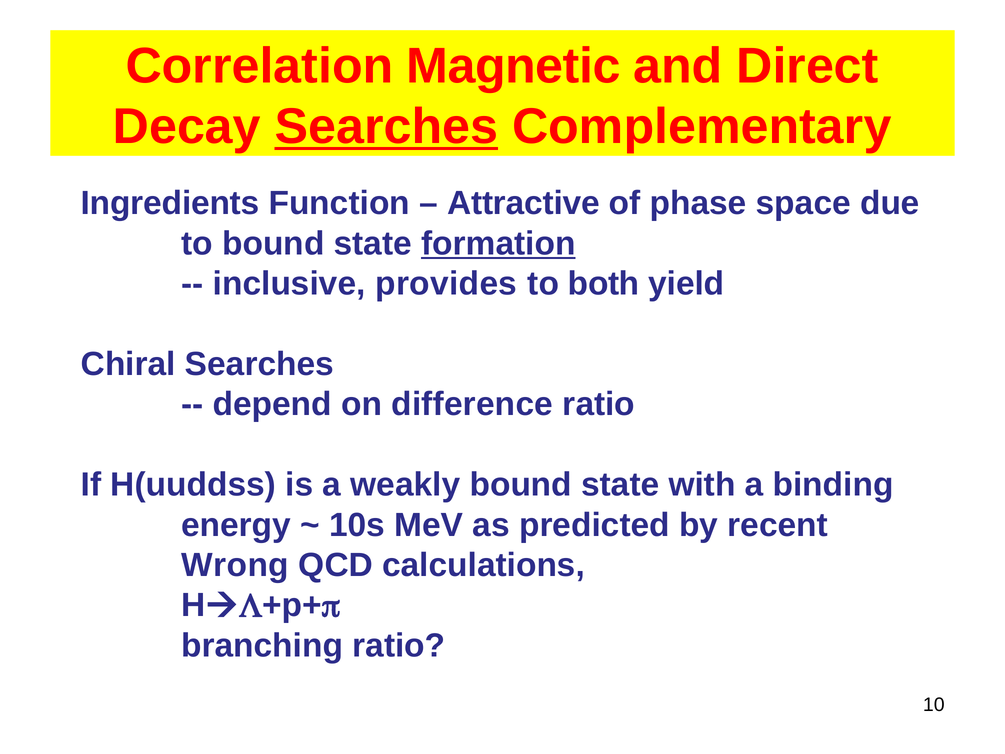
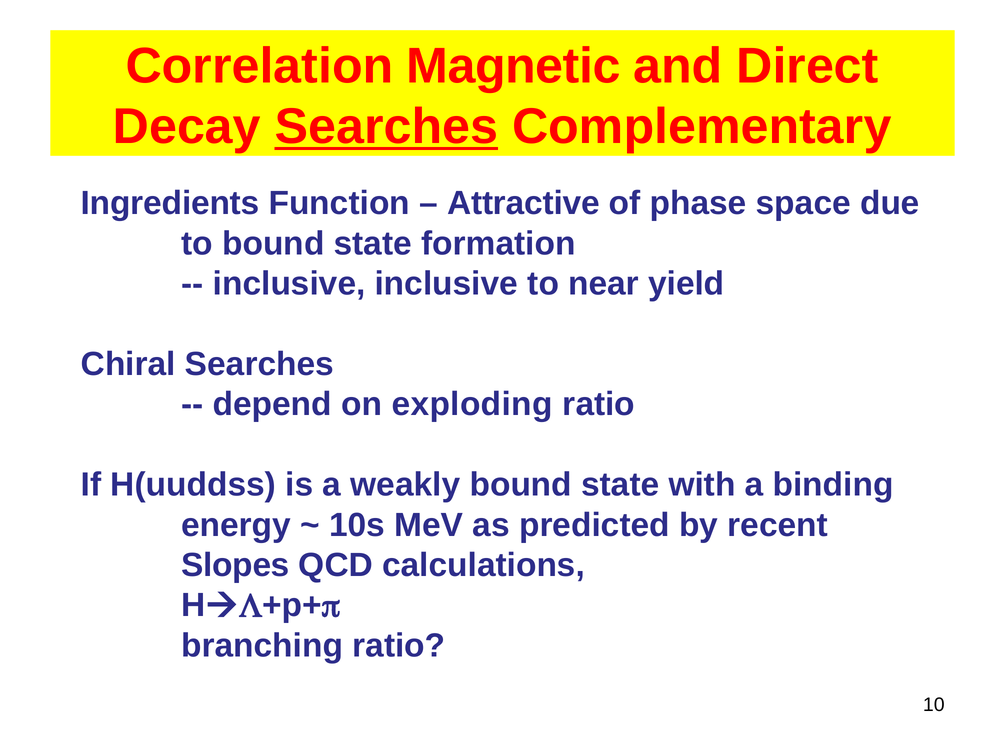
formation underline: present -> none
inclusive provides: provides -> inclusive
both: both -> near
difference: difference -> exploding
Wrong: Wrong -> Slopes
